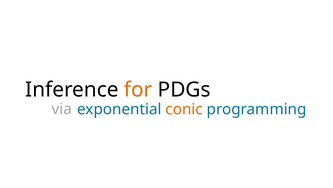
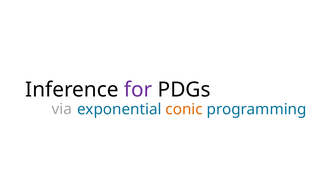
for colour: orange -> purple
